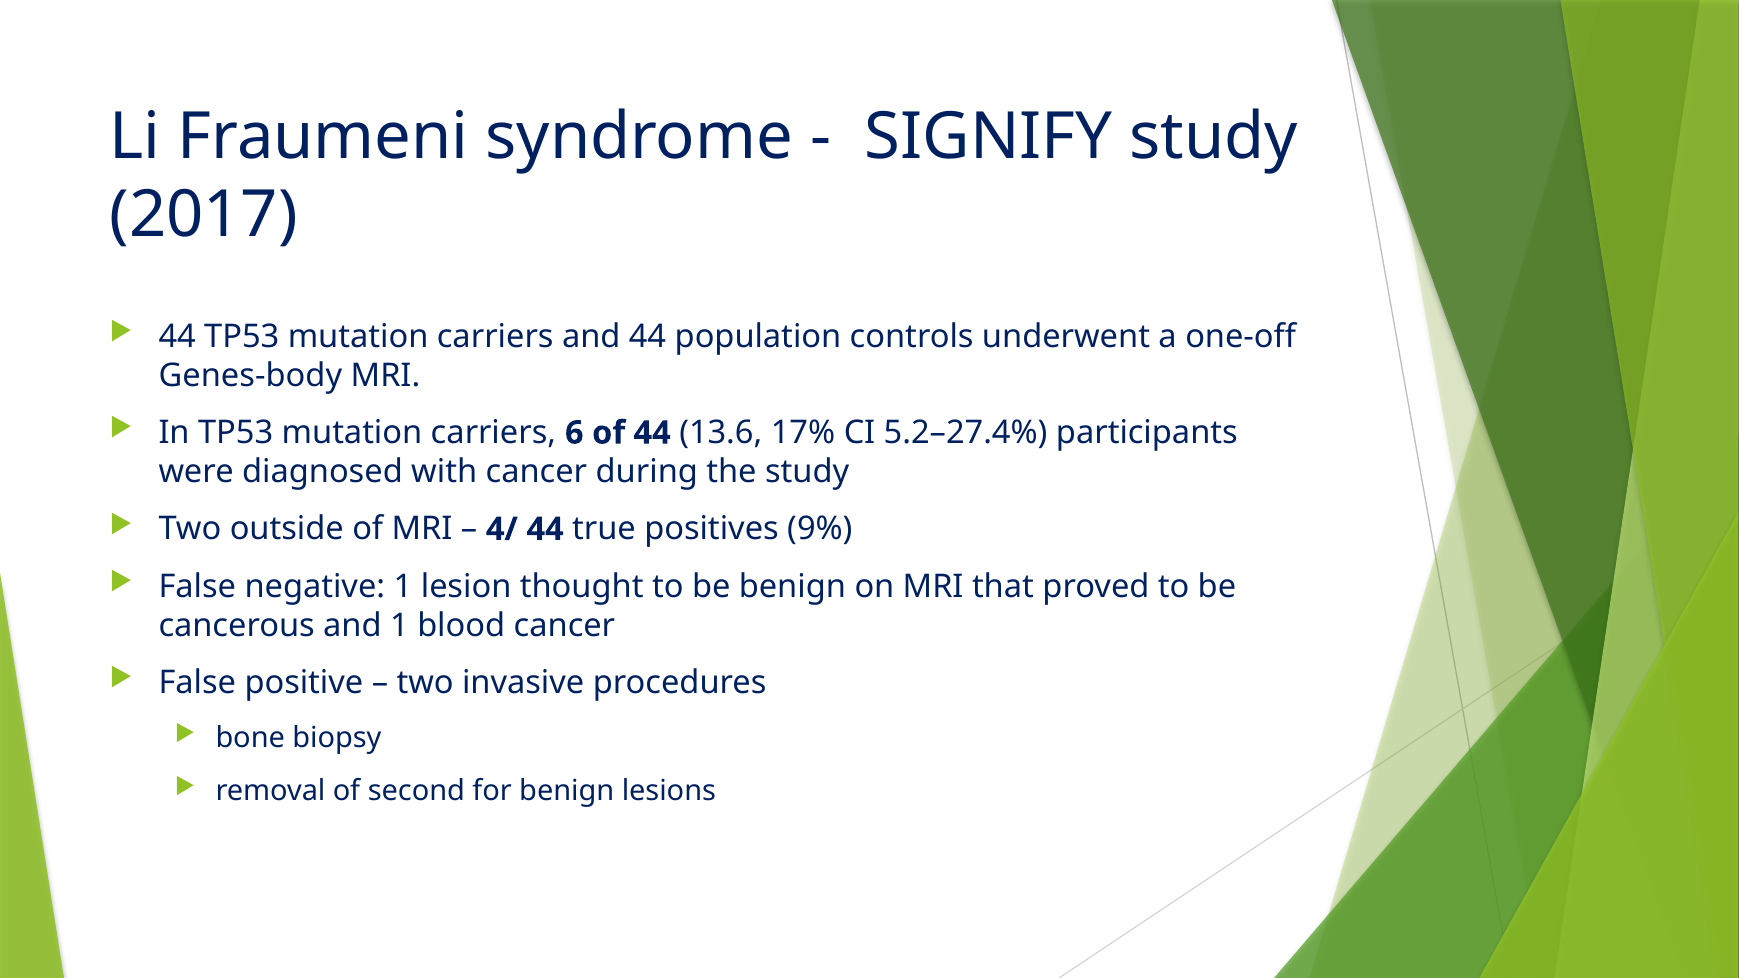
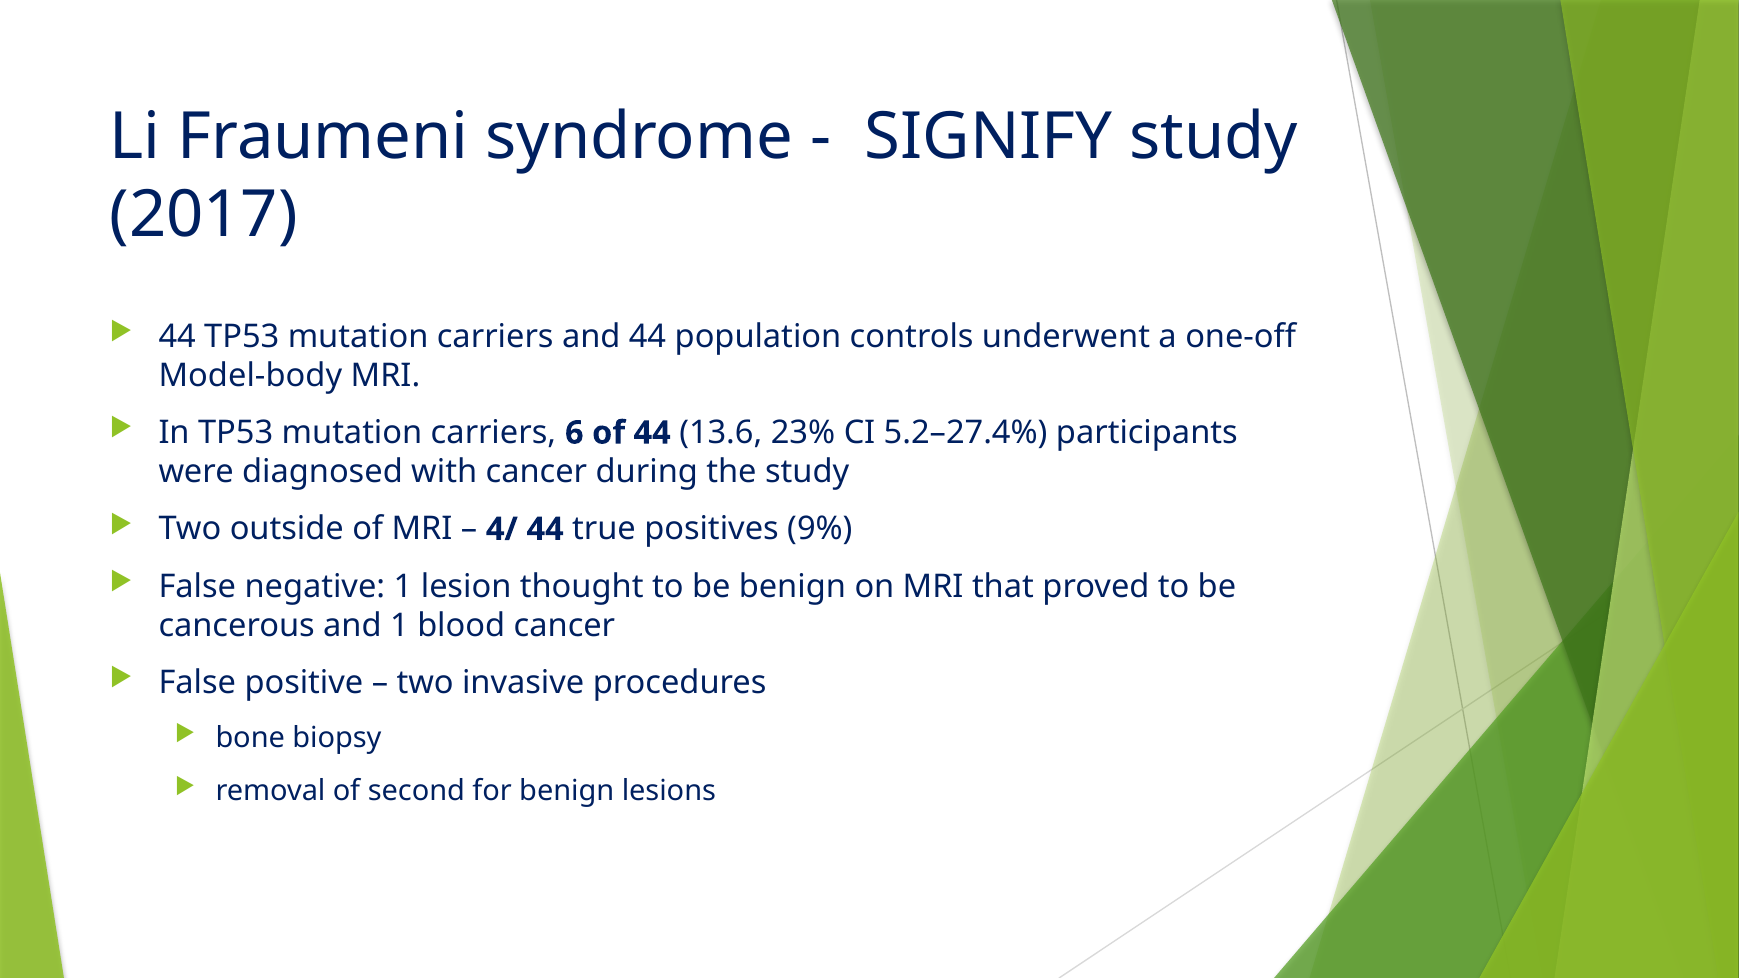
Genes-body: Genes-body -> Model-body
17%: 17% -> 23%
